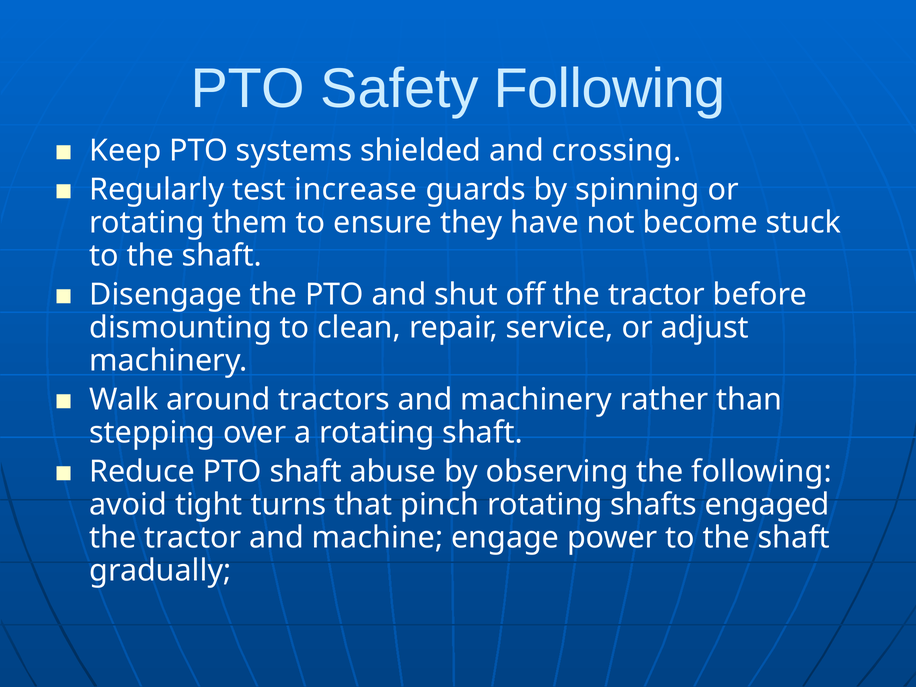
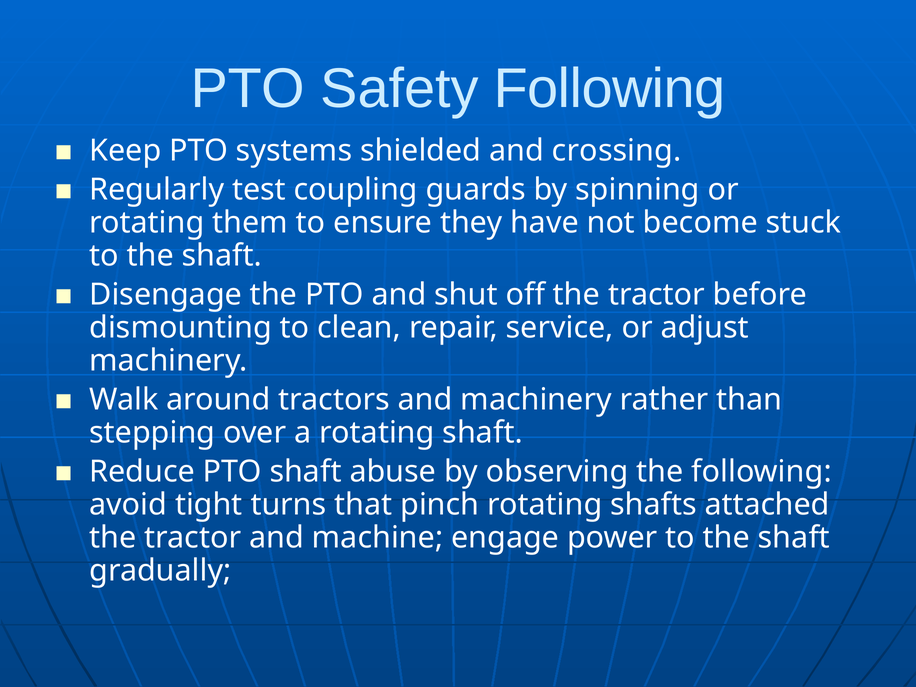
increase: increase -> coupling
engaged: engaged -> attached
